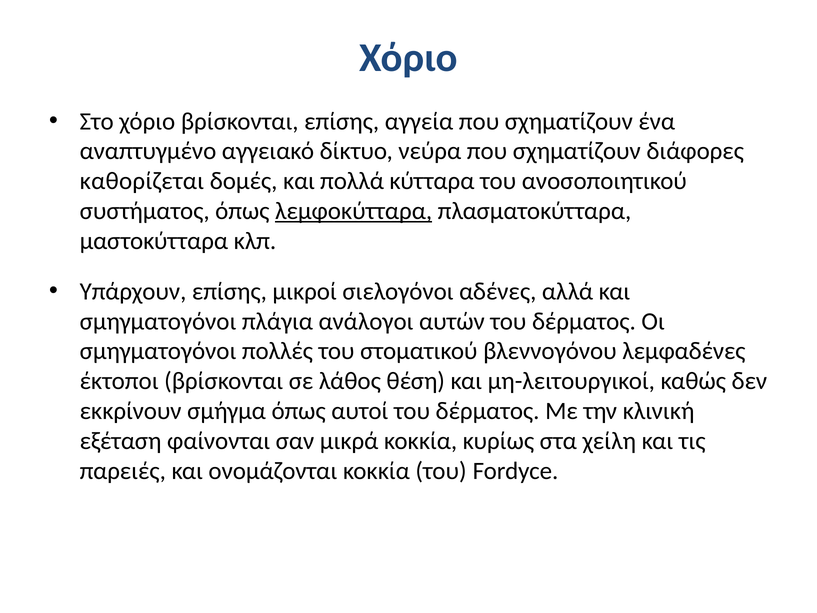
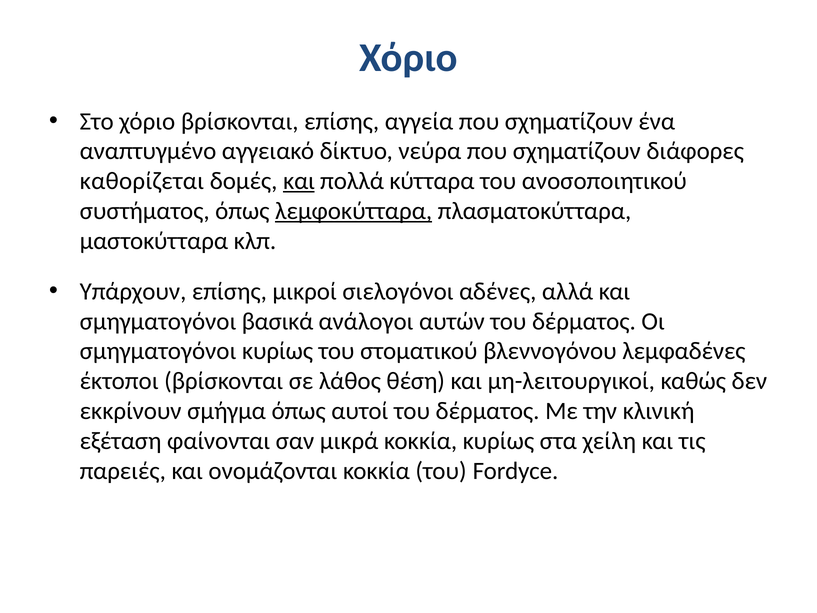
και at (299, 181) underline: none -> present
πλάγια: πλάγια -> βασικά
σμηγματογόνοι πολλές: πολλές -> κυρίως
